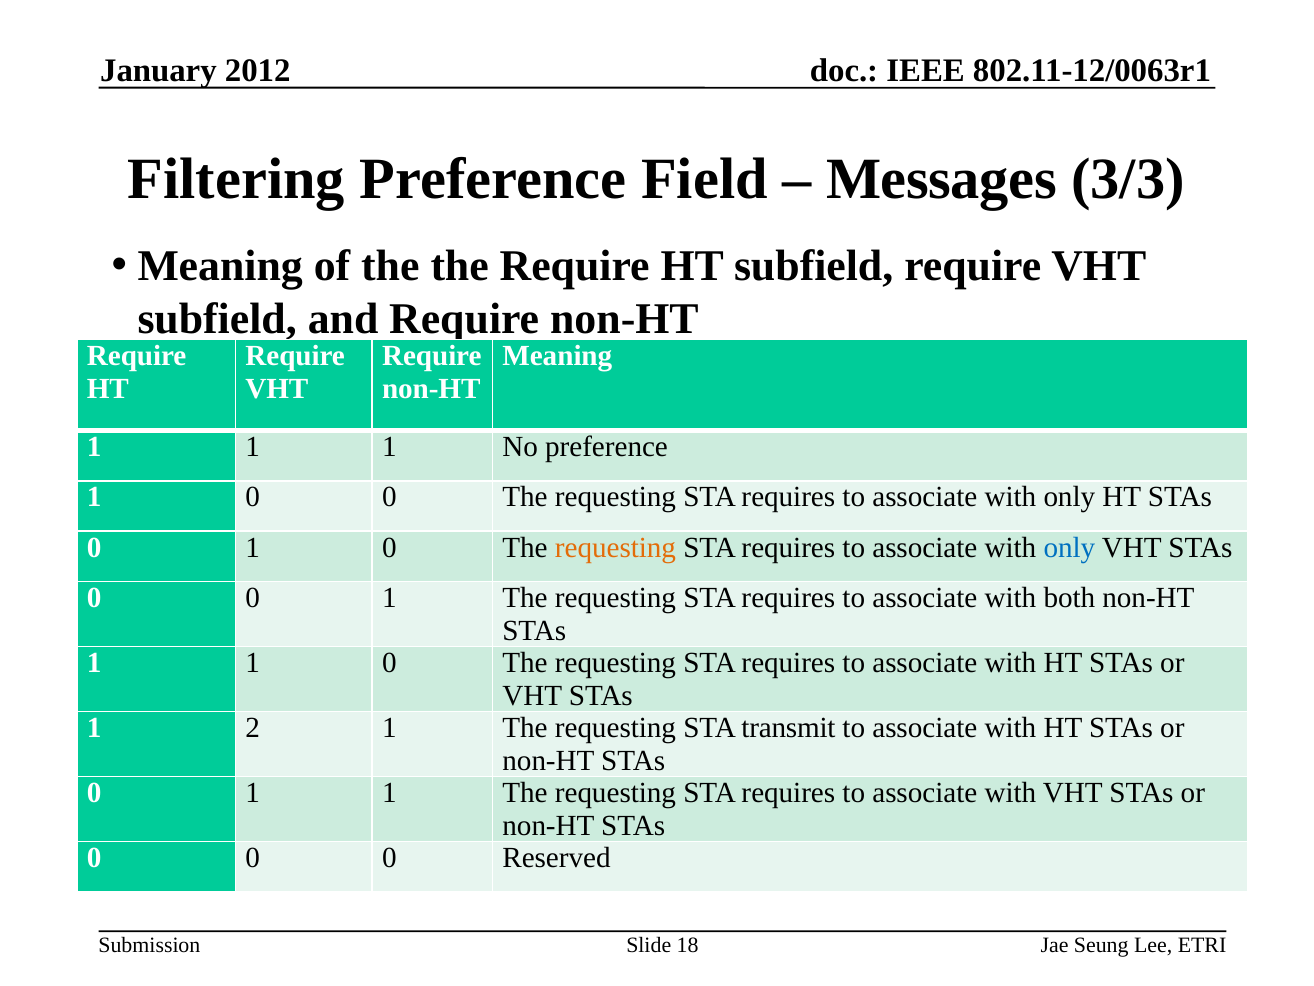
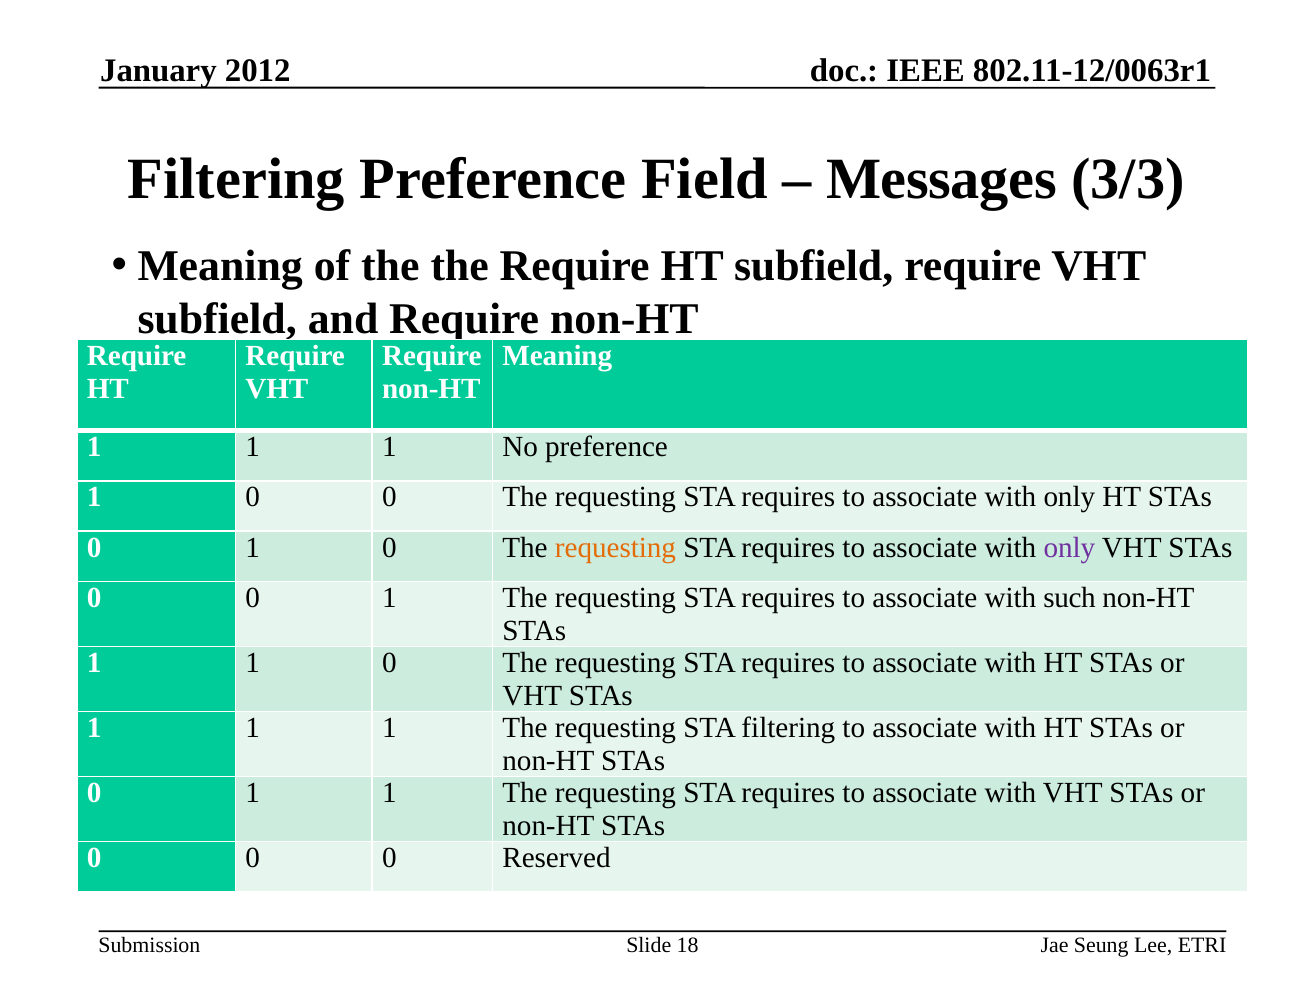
only at (1069, 547) colour: blue -> purple
both: both -> such
2 at (253, 728): 2 -> 1
STA transmit: transmit -> filtering
